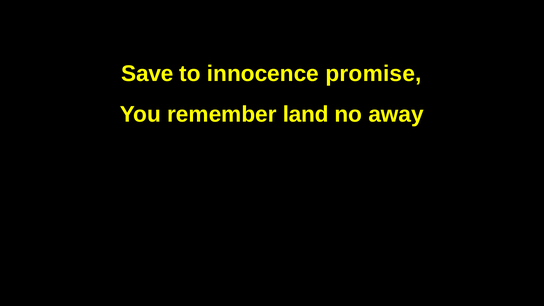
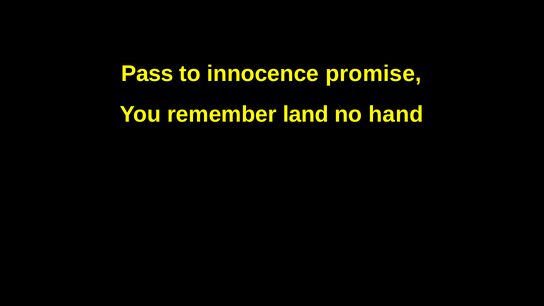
Save: Save -> Pass
away: away -> hand
